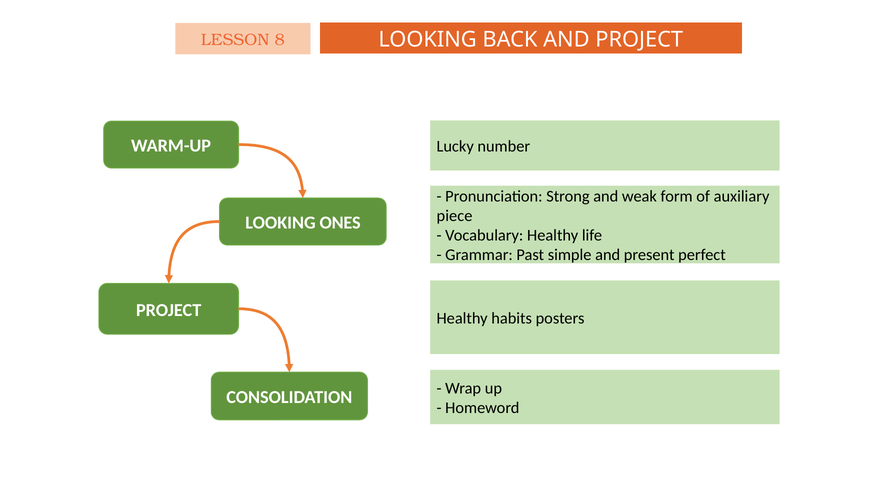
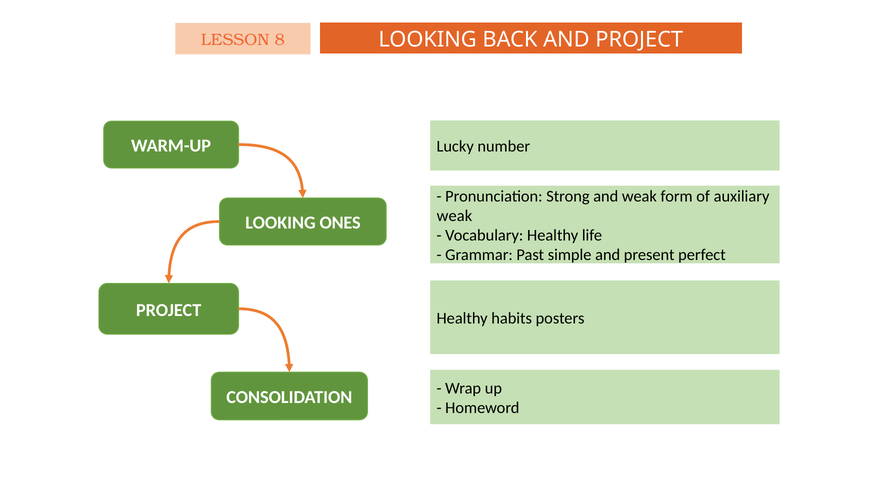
piece at (455, 216): piece -> weak
